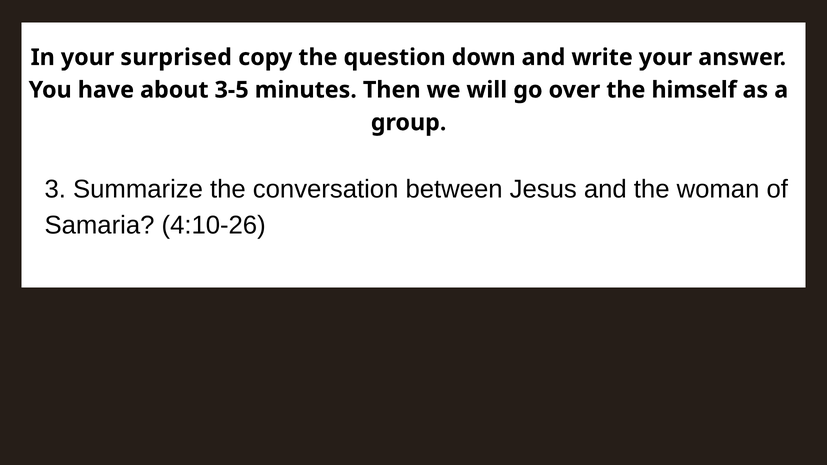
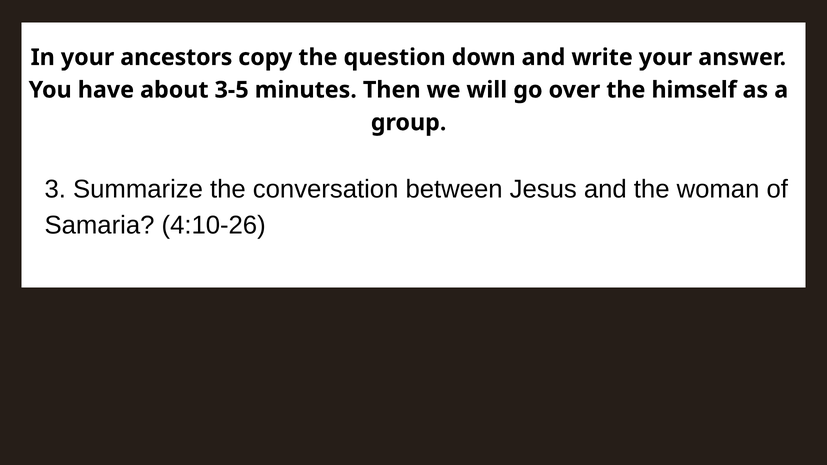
surprised: surprised -> ancestors
